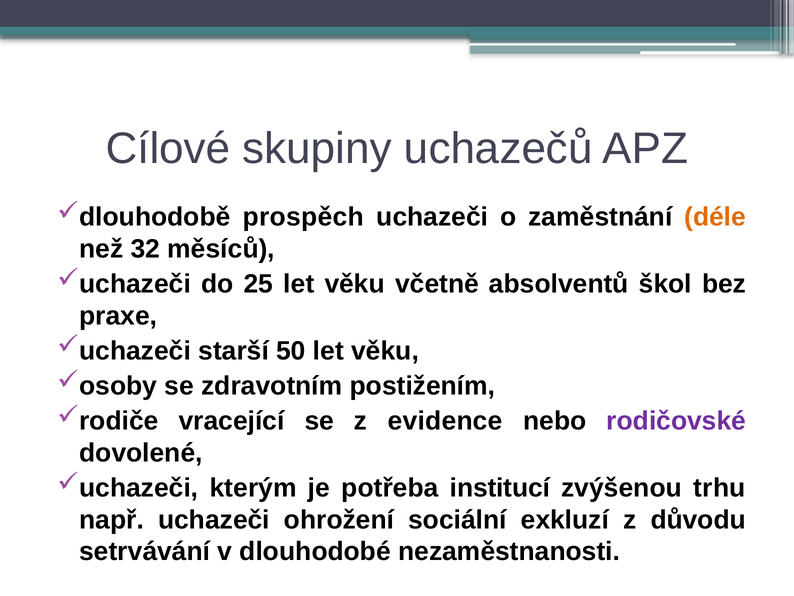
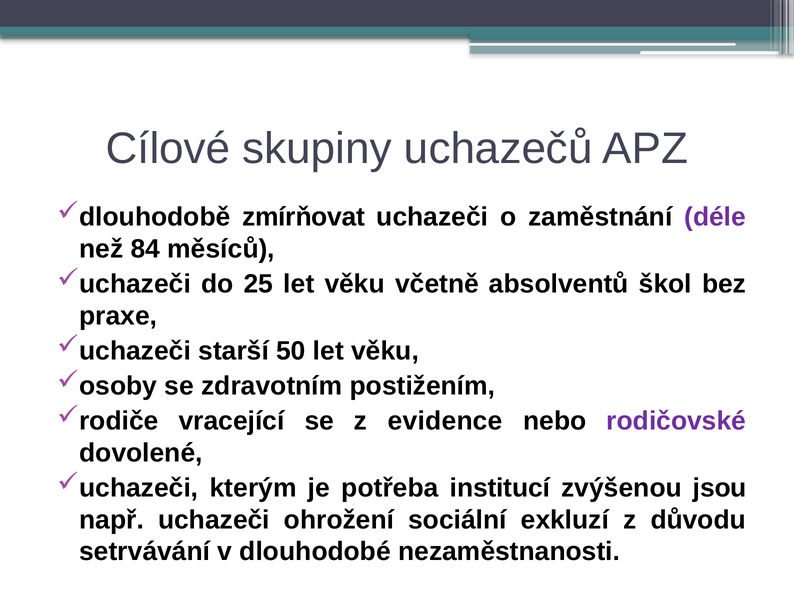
prospěch: prospěch -> zmírňovat
déle colour: orange -> purple
32: 32 -> 84
trhu: trhu -> jsou
